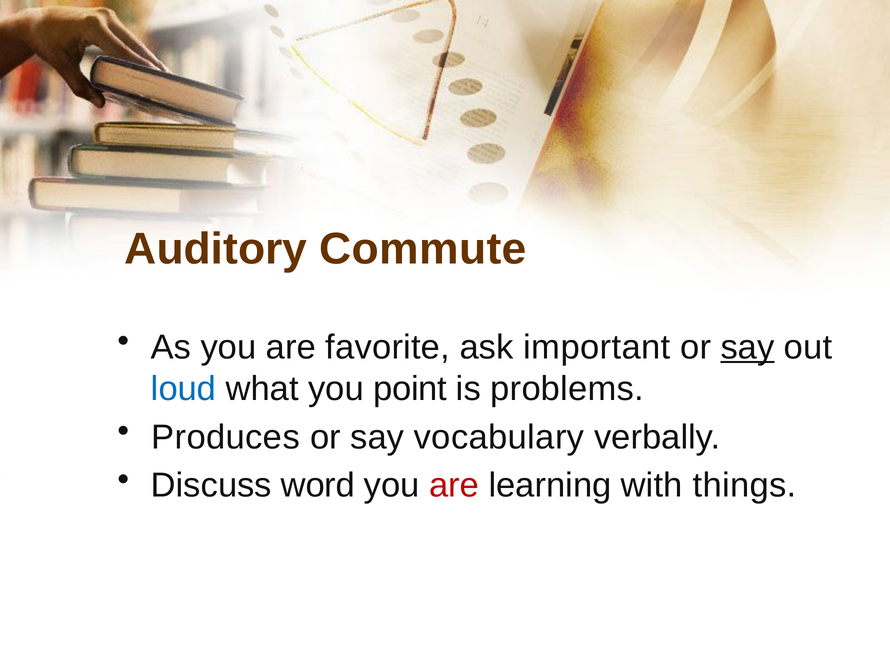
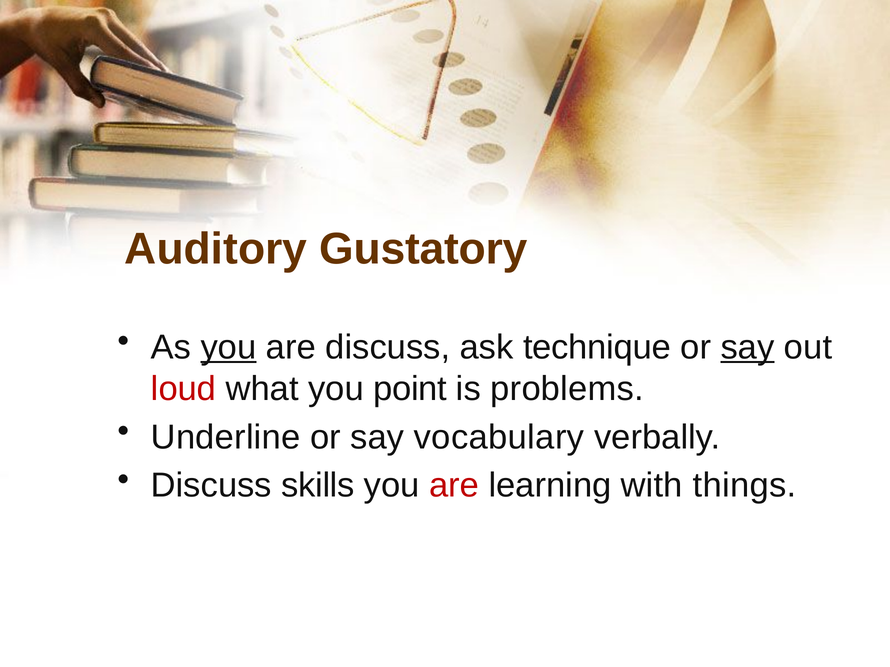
Commute: Commute -> Gustatory
you at (229, 347) underline: none -> present
are favorite: favorite -> discuss
important: important -> technique
loud colour: blue -> red
Produces: Produces -> Underline
word: word -> skills
